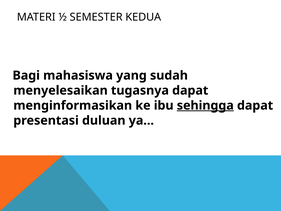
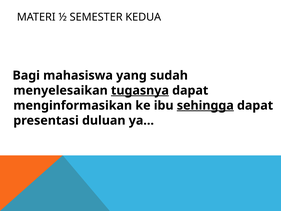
tugasnya underline: none -> present
